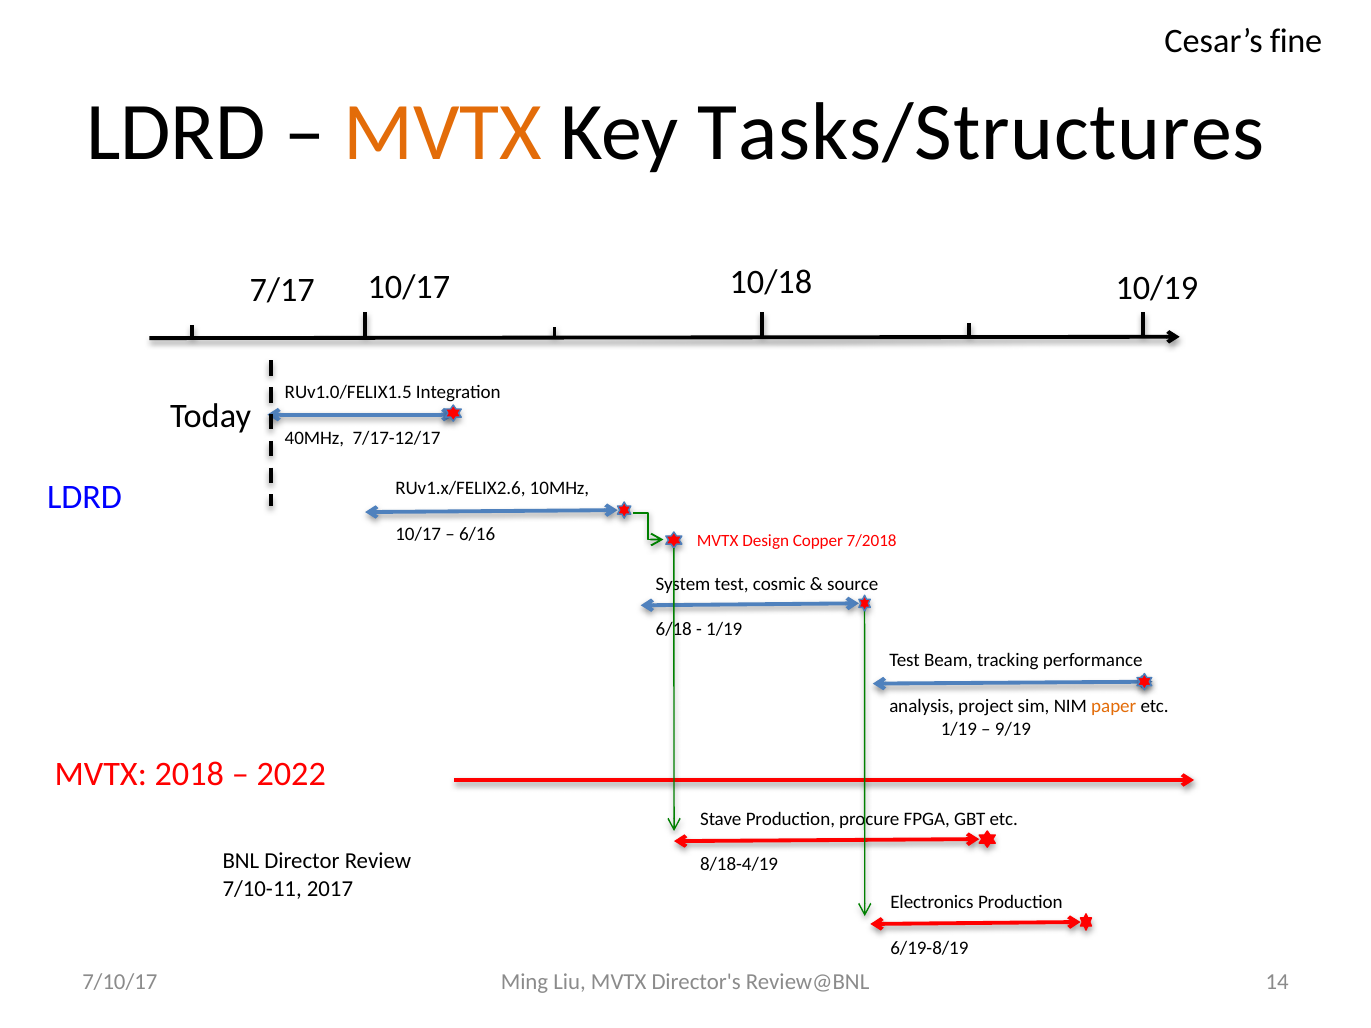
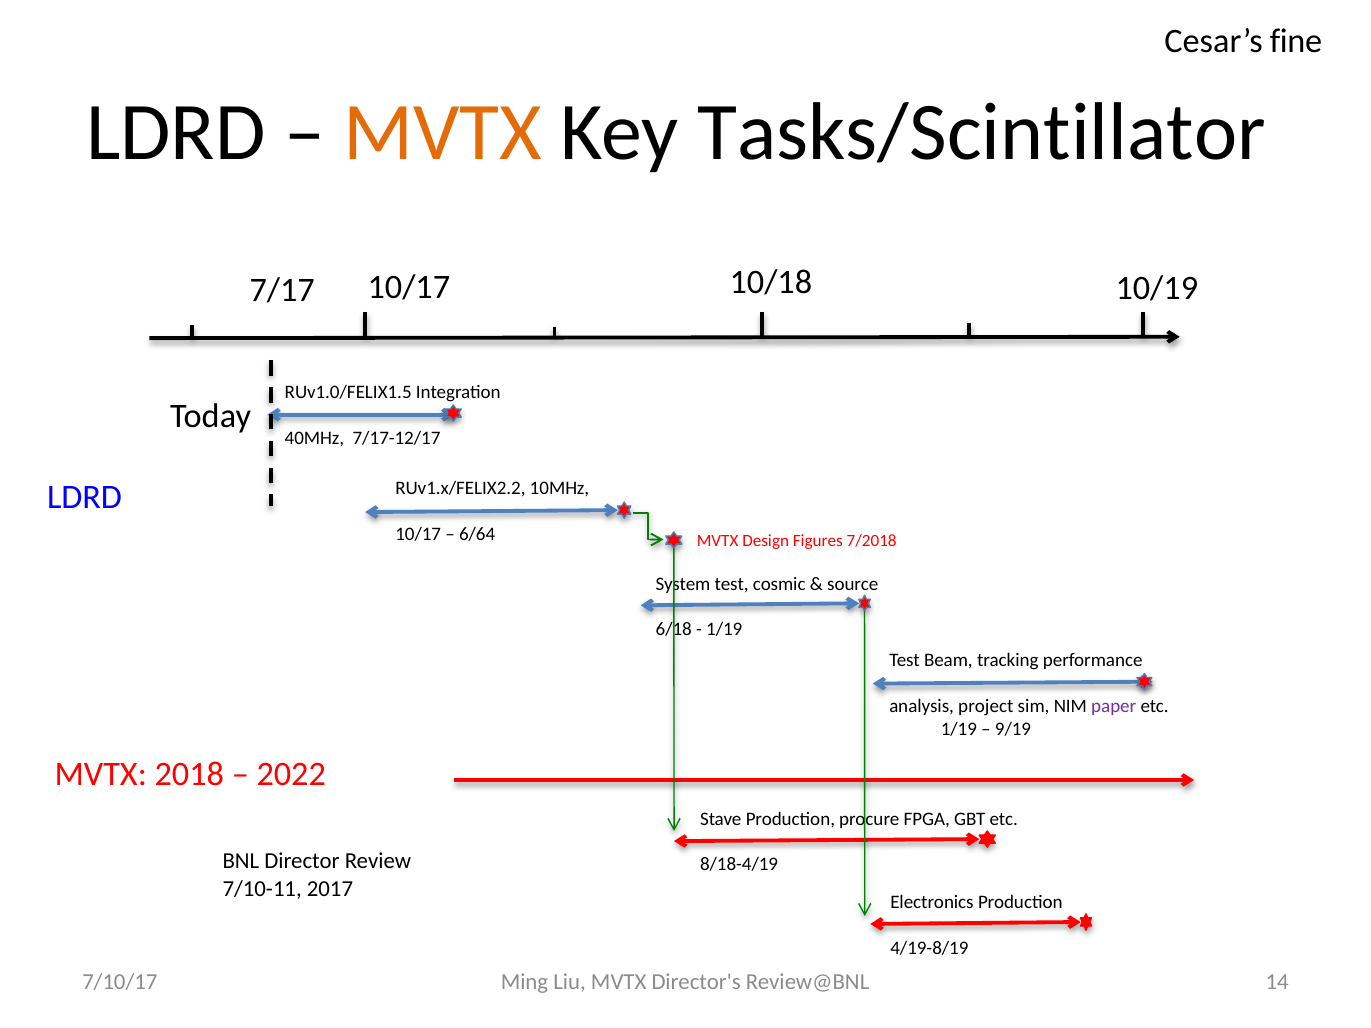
Tasks/Structures: Tasks/Structures -> Tasks/Scintillator
RUv1.x/FELIX2.6: RUv1.x/FELIX2.6 -> RUv1.x/FELIX2.2
6/16: 6/16 -> 6/64
Copper: Copper -> Figures
paper colour: orange -> purple
6/19-8/19: 6/19-8/19 -> 4/19-8/19
